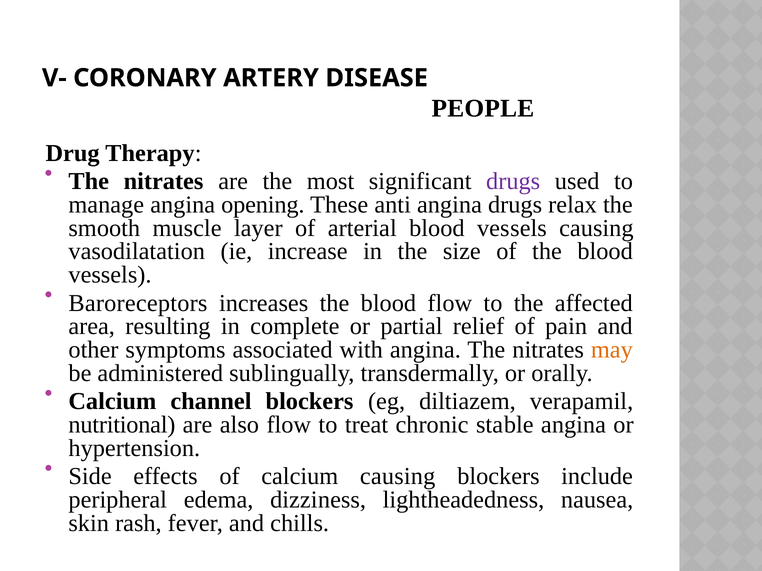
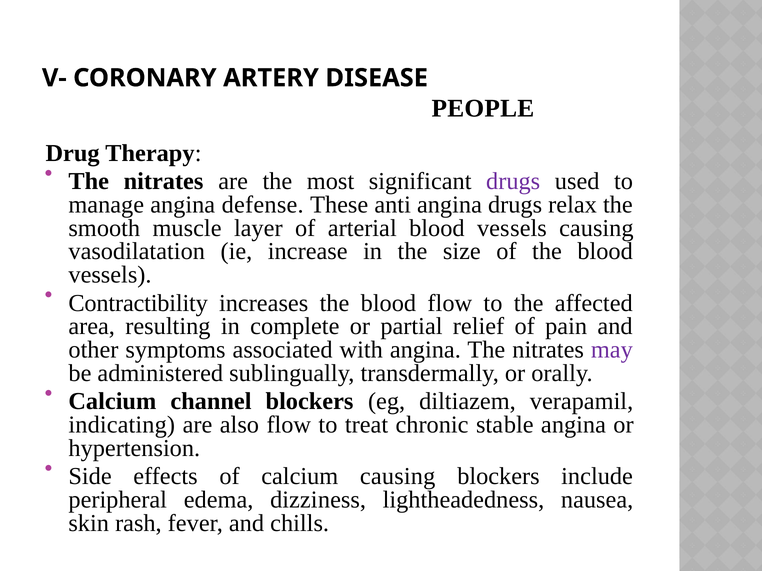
opening: opening -> defense
Baroreceptors: Baroreceptors -> Contractibility
may colour: orange -> purple
nutritional: nutritional -> indicating
